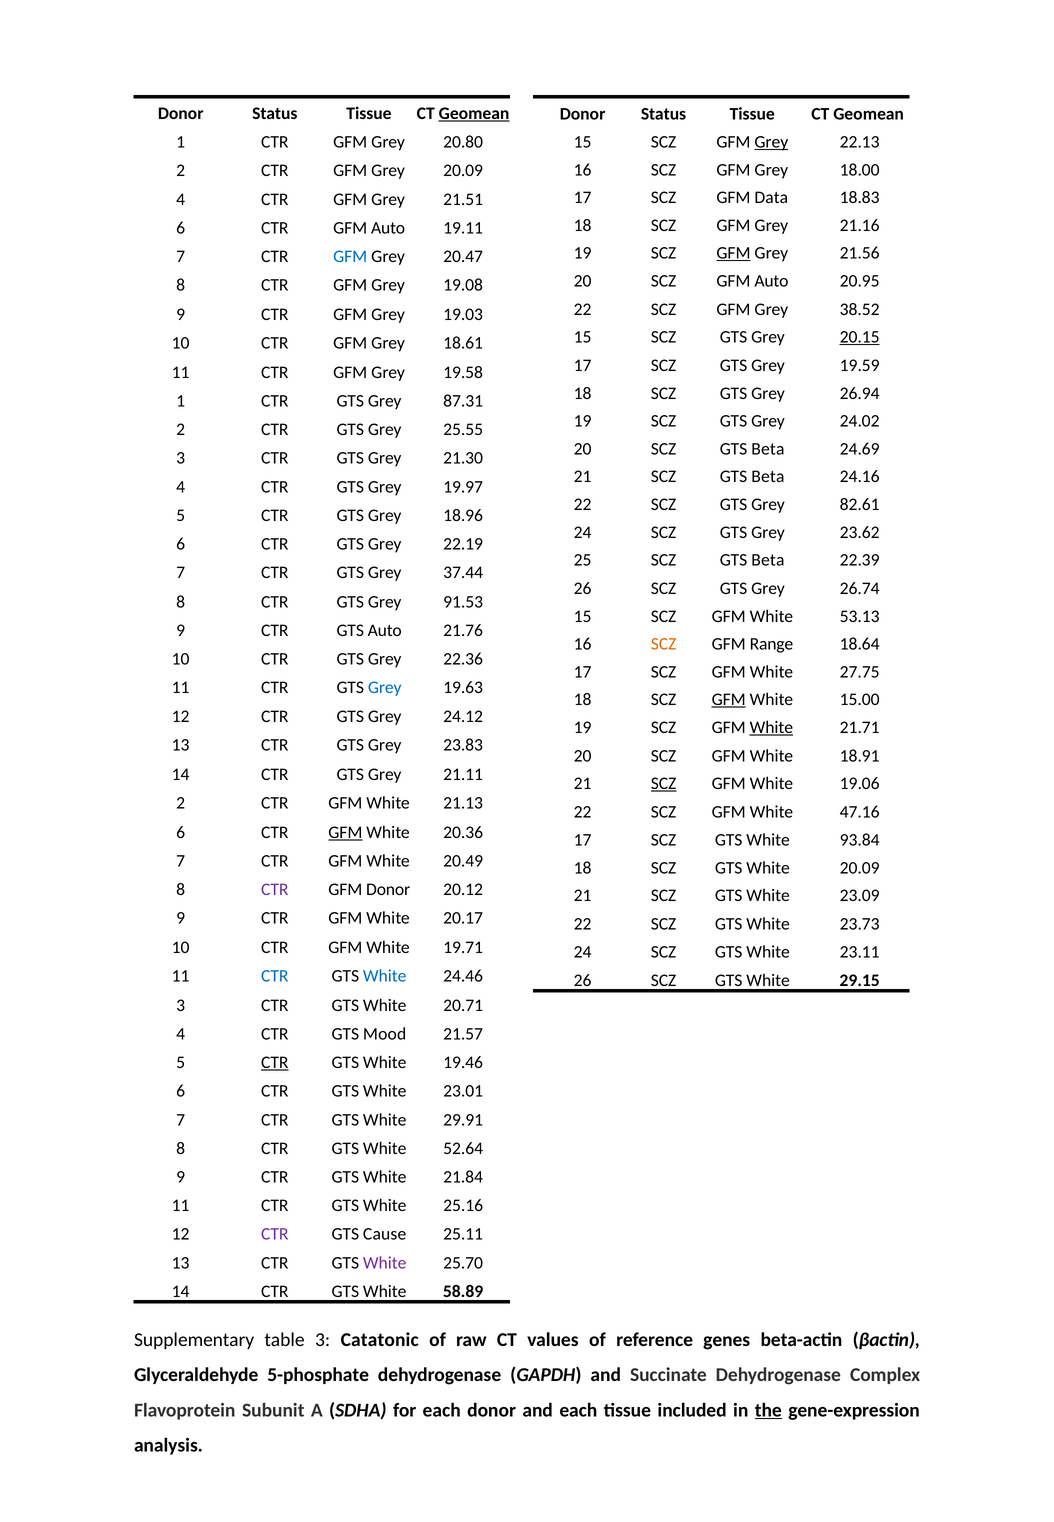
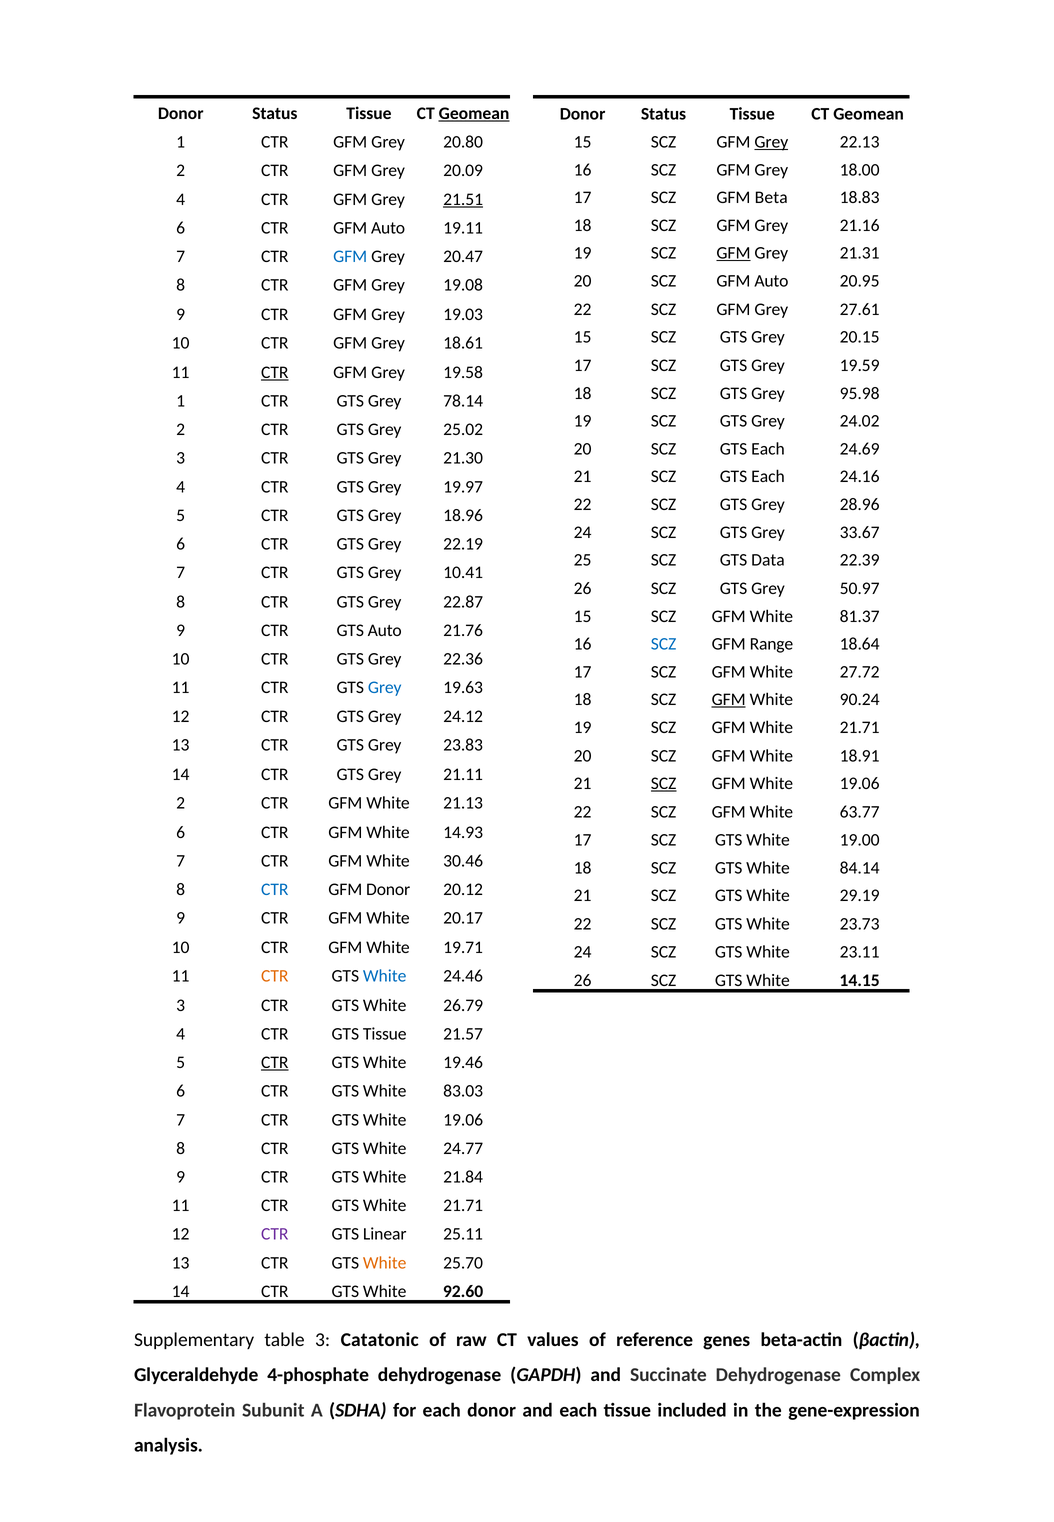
Data: Data -> Beta
21.51 underline: none -> present
21.56: 21.56 -> 21.31
38.52: 38.52 -> 27.61
20.15 underline: present -> none
CTR at (275, 372) underline: none -> present
26.94: 26.94 -> 95.98
87.31: 87.31 -> 78.14
25.55: 25.55 -> 25.02
20 SCZ GTS Beta: Beta -> Each
21 SCZ GTS Beta: Beta -> Each
82.61: 82.61 -> 28.96
23.62: 23.62 -> 33.67
25 SCZ GTS Beta: Beta -> Data
37.44: 37.44 -> 10.41
26.74: 26.74 -> 50.97
91.53: 91.53 -> 22.87
53.13: 53.13 -> 81.37
SCZ at (664, 644) colour: orange -> blue
27.75: 27.75 -> 27.72
15.00: 15.00 -> 90.24
White at (771, 728) underline: present -> none
47.16: 47.16 -> 63.77
GFM at (345, 832) underline: present -> none
20.36: 20.36 -> 14.93
93.84: 93.84 -> 19.00
20.49: 20.49 -> 30.46
White 20.09: 20.09 -> 84.14
CTR at (275, 890) colour: purple -> blue
23.09: 23.09 -> 29.19
CTR at (275, 976) colour: blue -> orange
29.15: 29.15 -> 14.15
20.71: 20.71 -> 26.79
GTS Mood: Mood -> Tissue
23.01: 23.01 -> 83.03
GTS White 29.91: 29.91 -> 19.06
52.64: 52.64 -> 24.77
GTS White 25.16: 25.16 -> 21.71
Cause: Cause -> Linear
White at (385, 1263) colour: purple -> orange
58.89: 58.89 -> 92.60
5-phosphate: 5-phosphate -> 4-phosphate
the underline: present -> none
